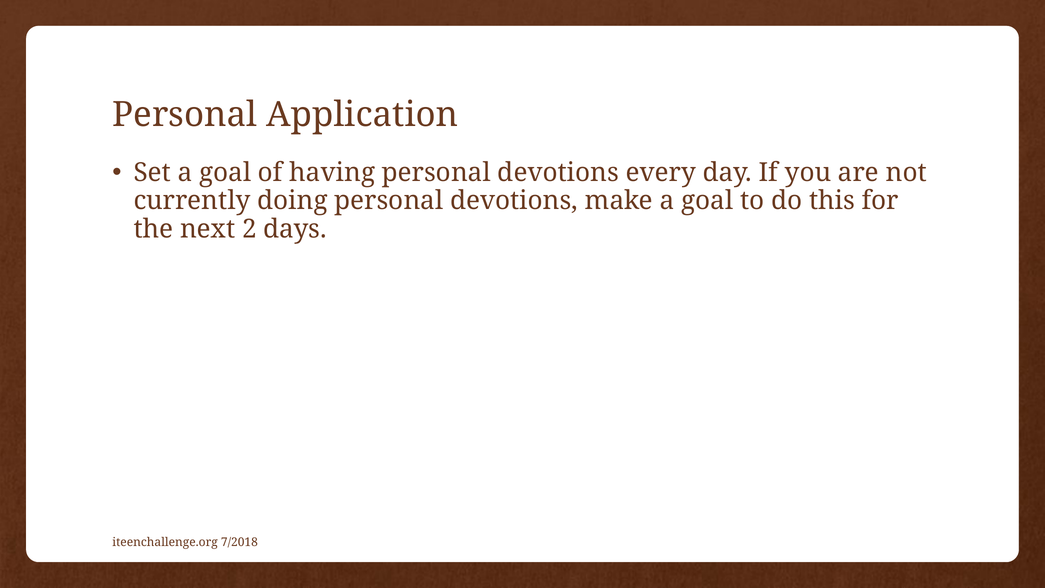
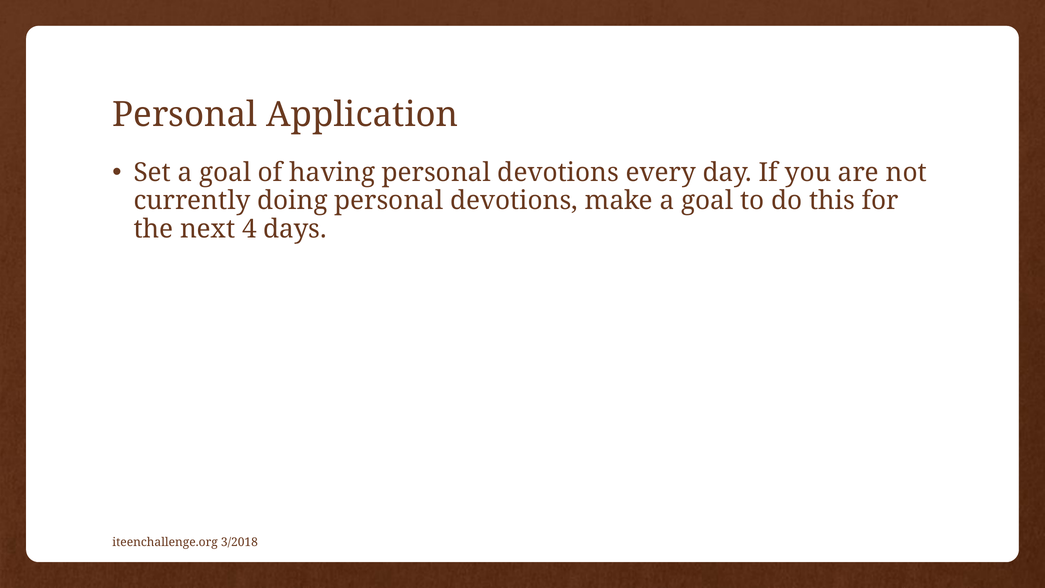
2: 2 -> 4
7/2018: 7/2018 -> 3/2018
